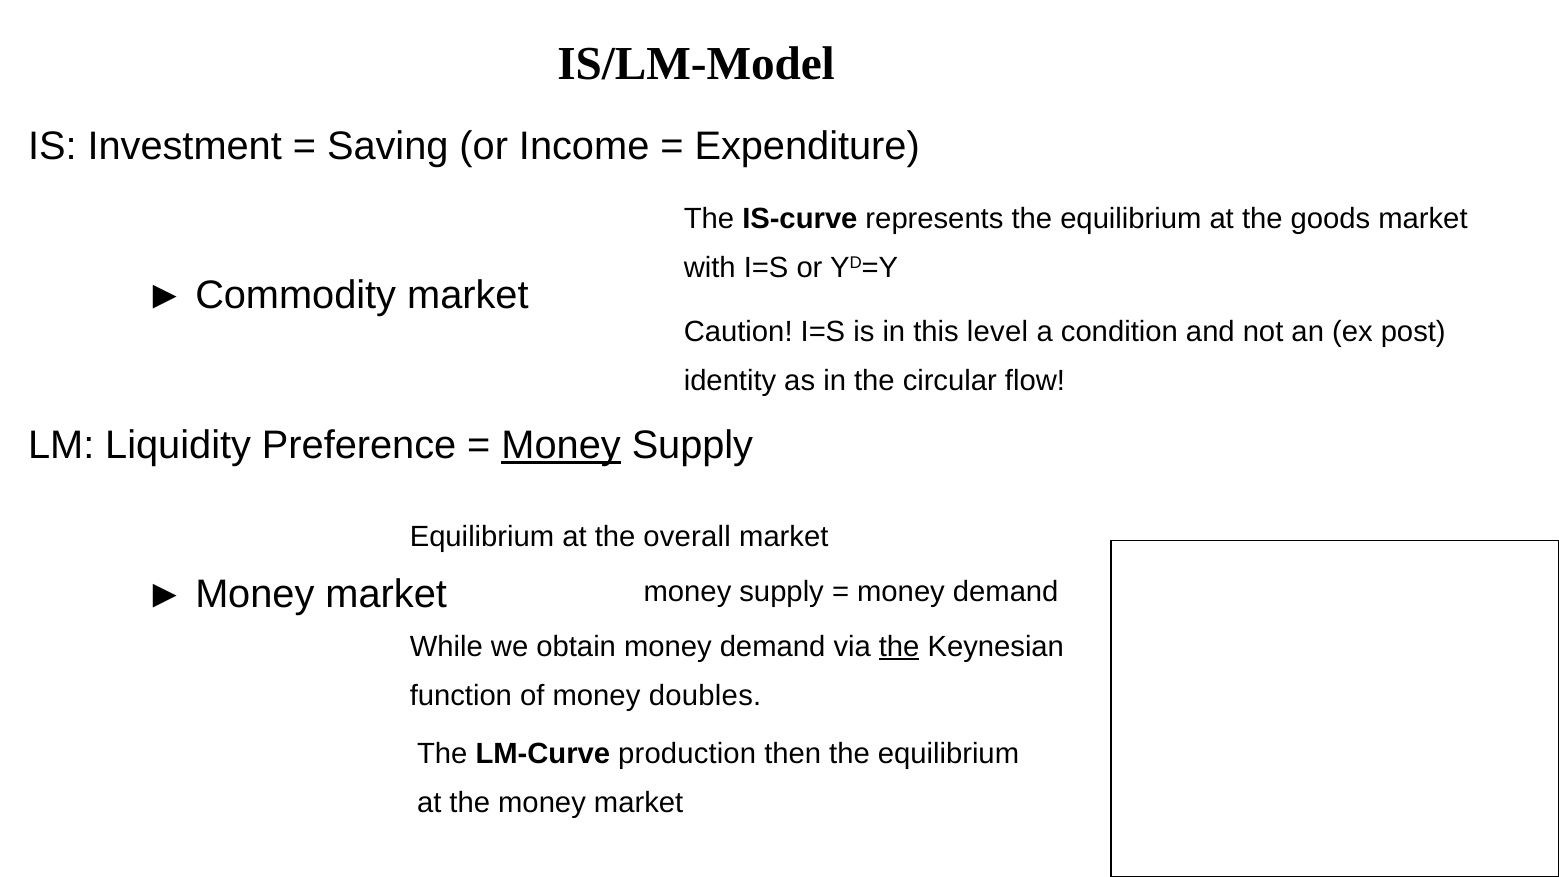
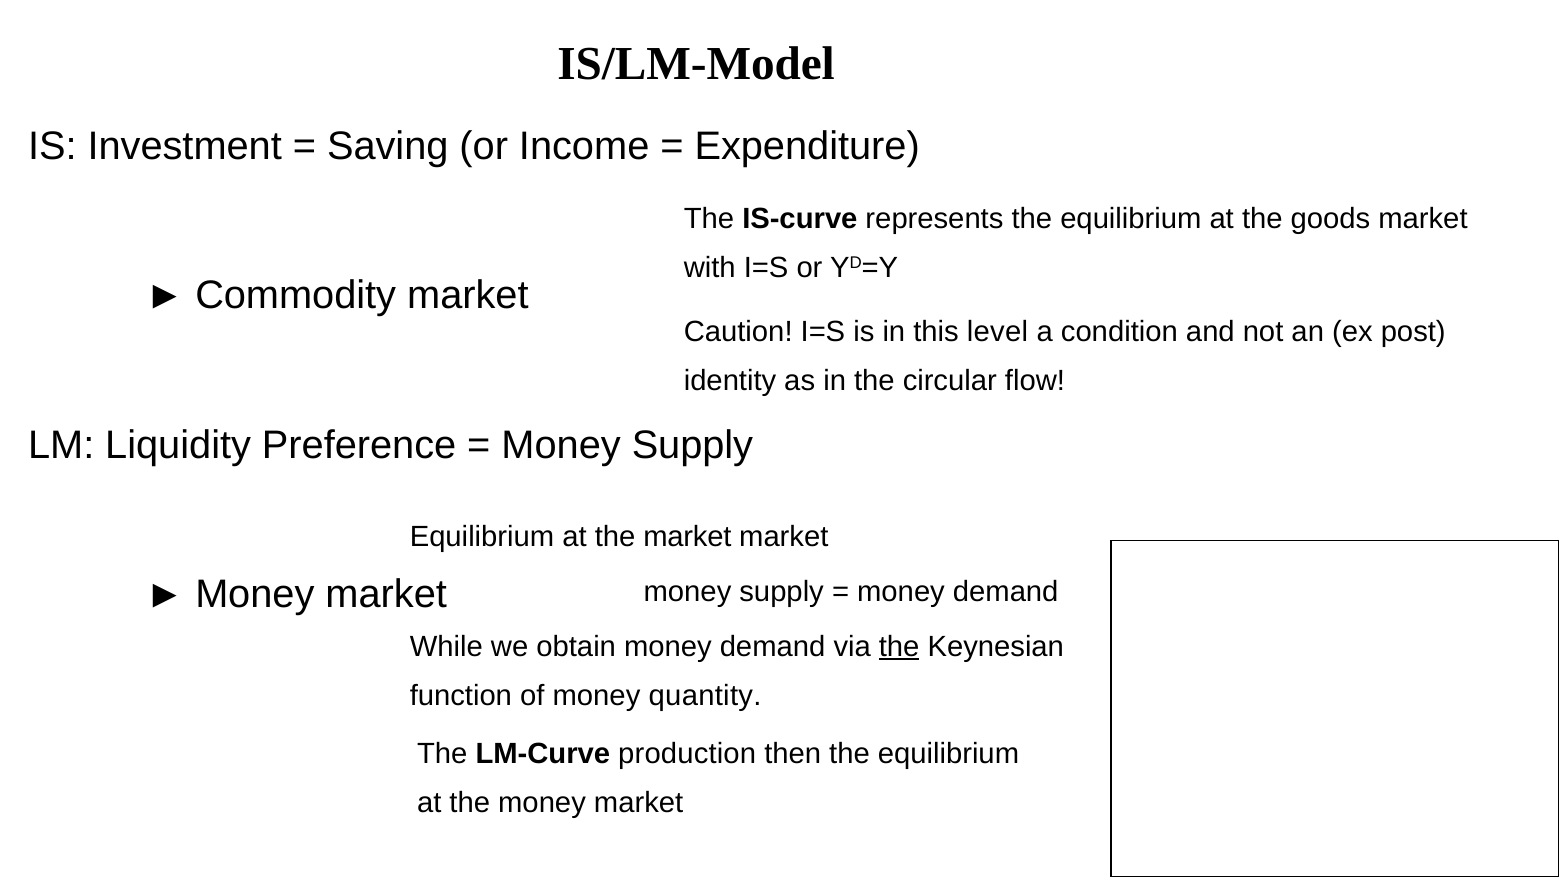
Money at (561, 445) underline: present -> none
the overall: overall -> market
doubles: doubles -> quantity
